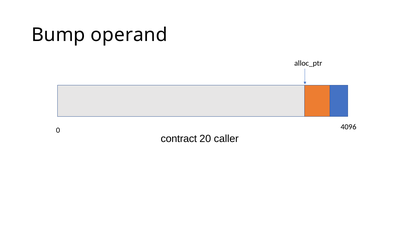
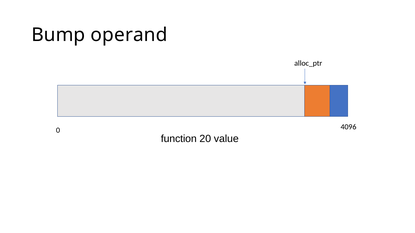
contract: contract -> function
caller: caller -> value
